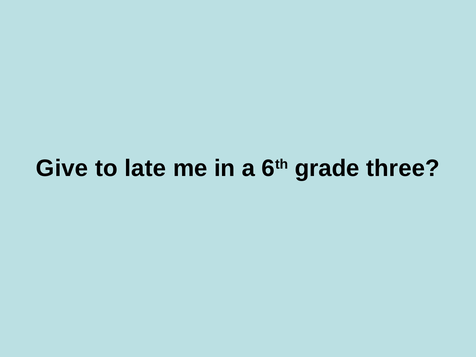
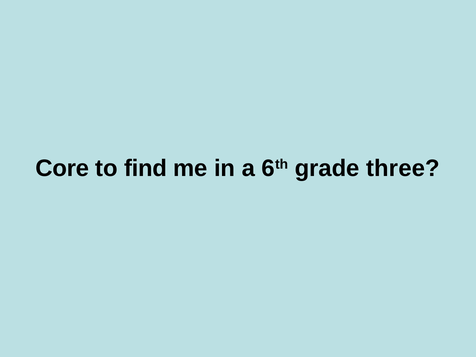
Give: Give -> Core
late: late -> find
